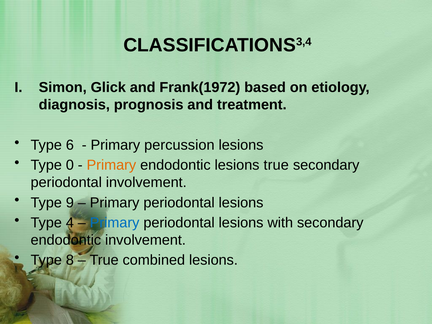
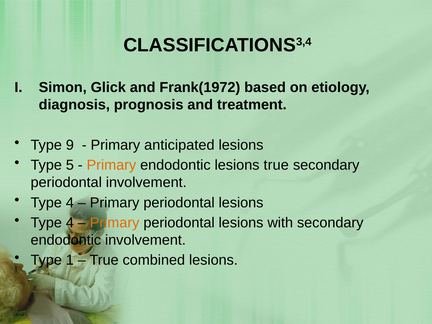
6: 6 -> 9
percussion: percussion -> anticipated
0: 0 -> 5
9 at (70, 203): 9 -> 4
Primary at (115, 223) colour: blue -> orange
8: 8 -> 1
